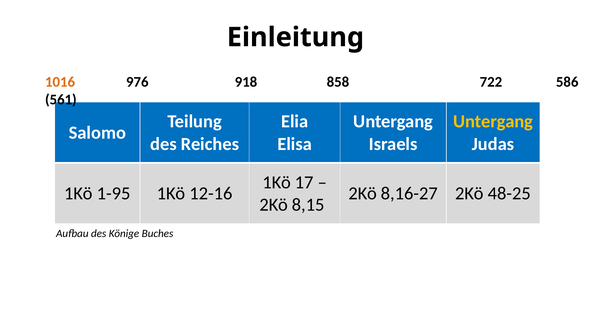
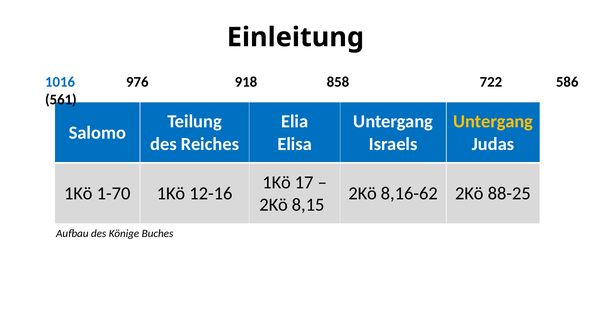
1016 colour: orange -> blue
1-95: 1-95 -> 1-70
8,16-27: 8,16-27 -> 8,16-62
48-25: 48-25 -> 88-25
